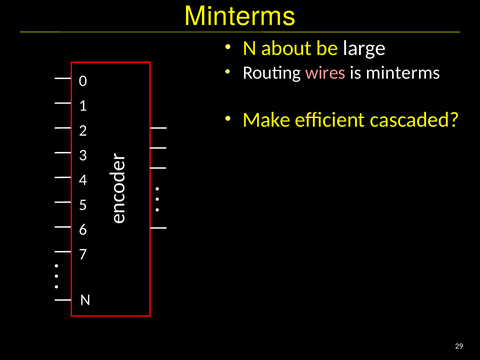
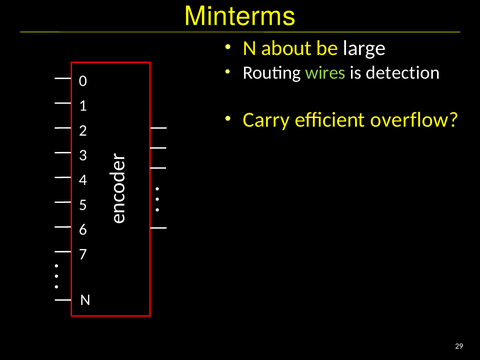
wires colour: pink -> light green
is minterms: minterms -> detection
Make: Make -> Carry
cascaded: cascaded -> overflow
